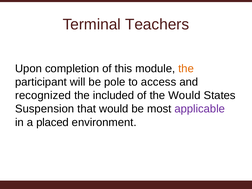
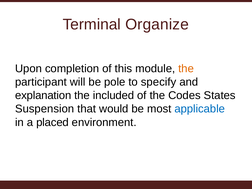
Teachers: Teachers -> Organize
access: access -> specify
recognized: recognized -> explanation
the Would: Would -> Codes
applicable colour: purple -> blue
